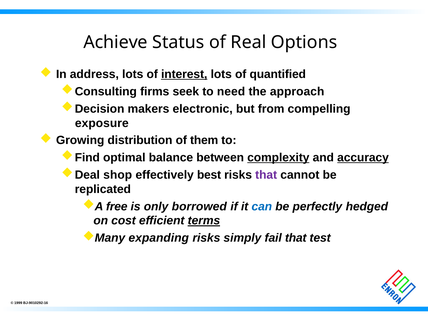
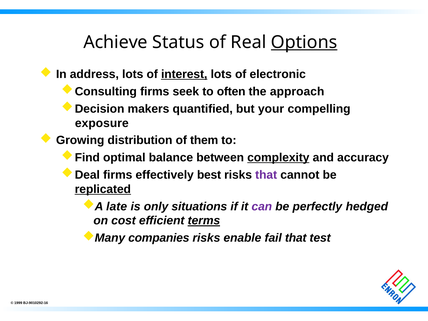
Options underline: none -> present
quantified: quantified -> electronic
need: need -> often
electronic: electronic -> quantified
from: from -> your
accuracy underline: present -> none
shop at (118, 175): shop -> firms
replicated underline: none -> present
free: free -> late
borrowed: borrowed -> situations
can colour: blue -> purple
expanding: expanding -> companies
simply: simply -> enable
